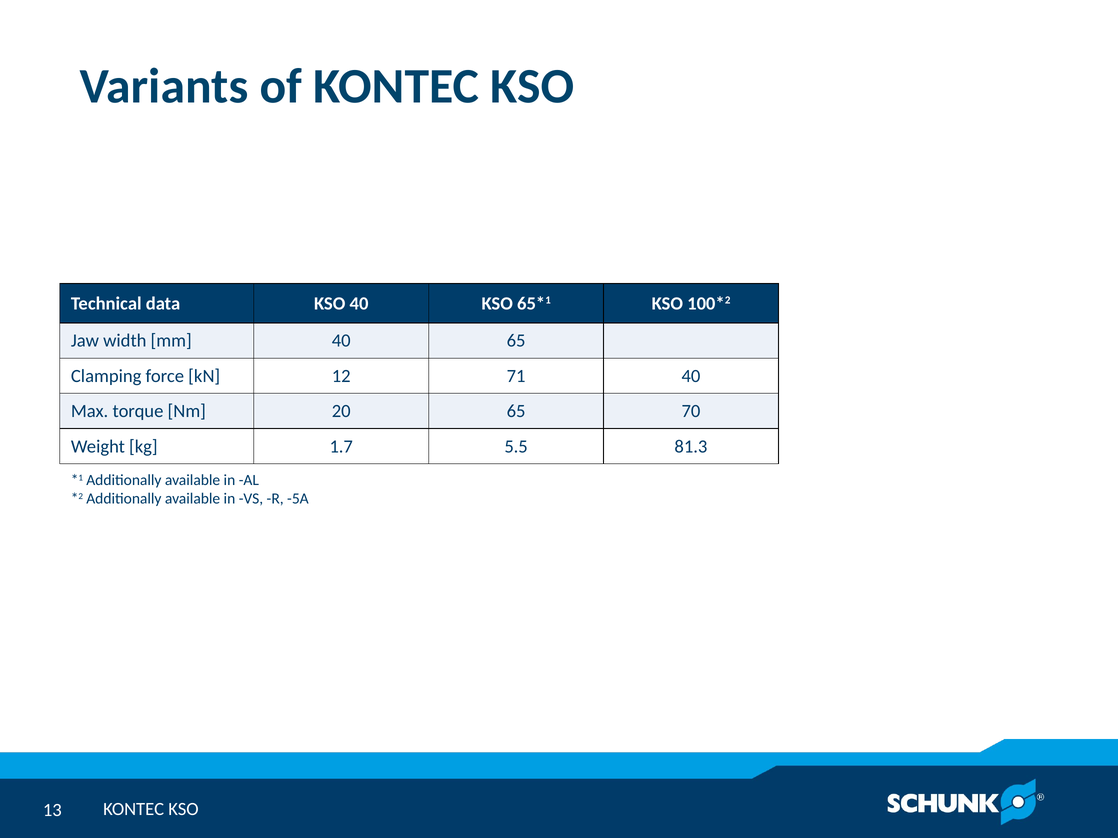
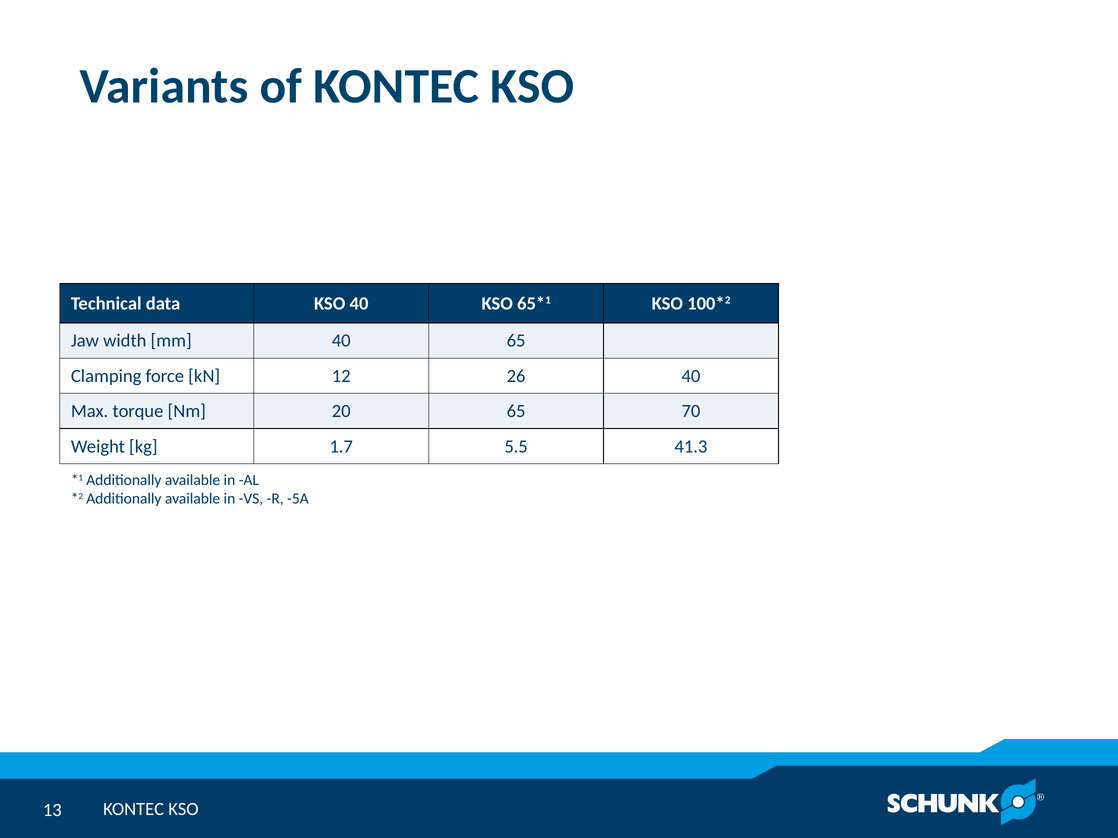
71: 71 -> 26
81.3: 81.3 -> 41.3
